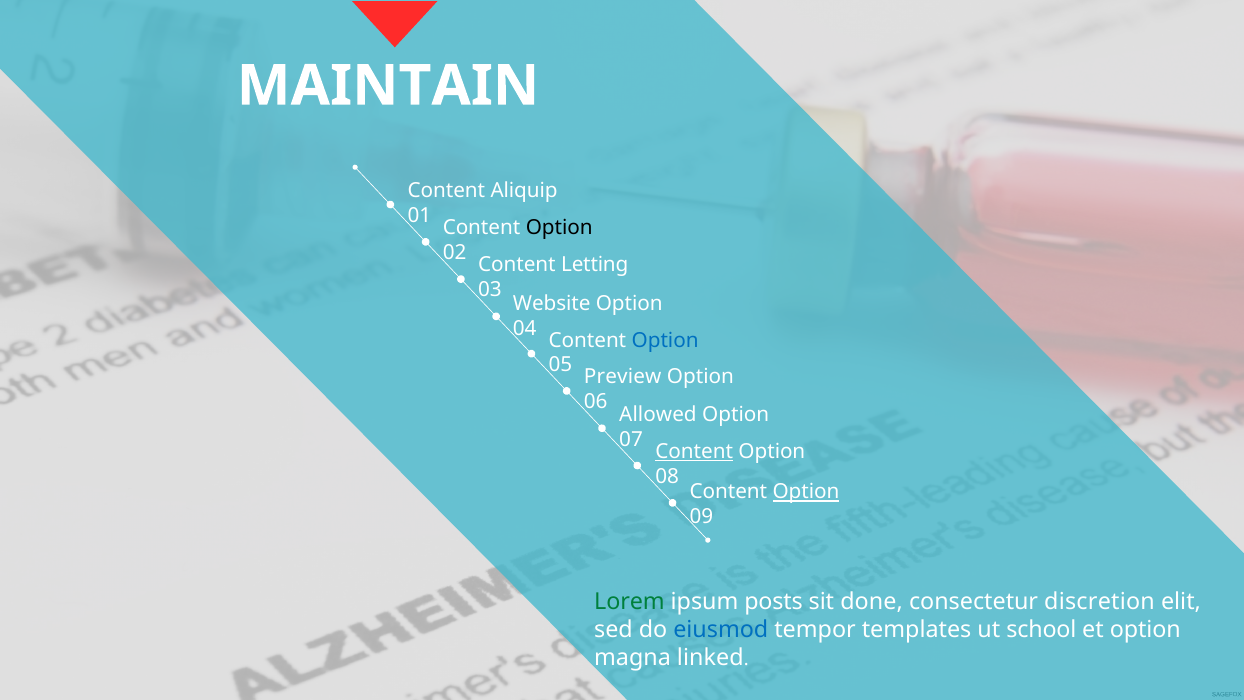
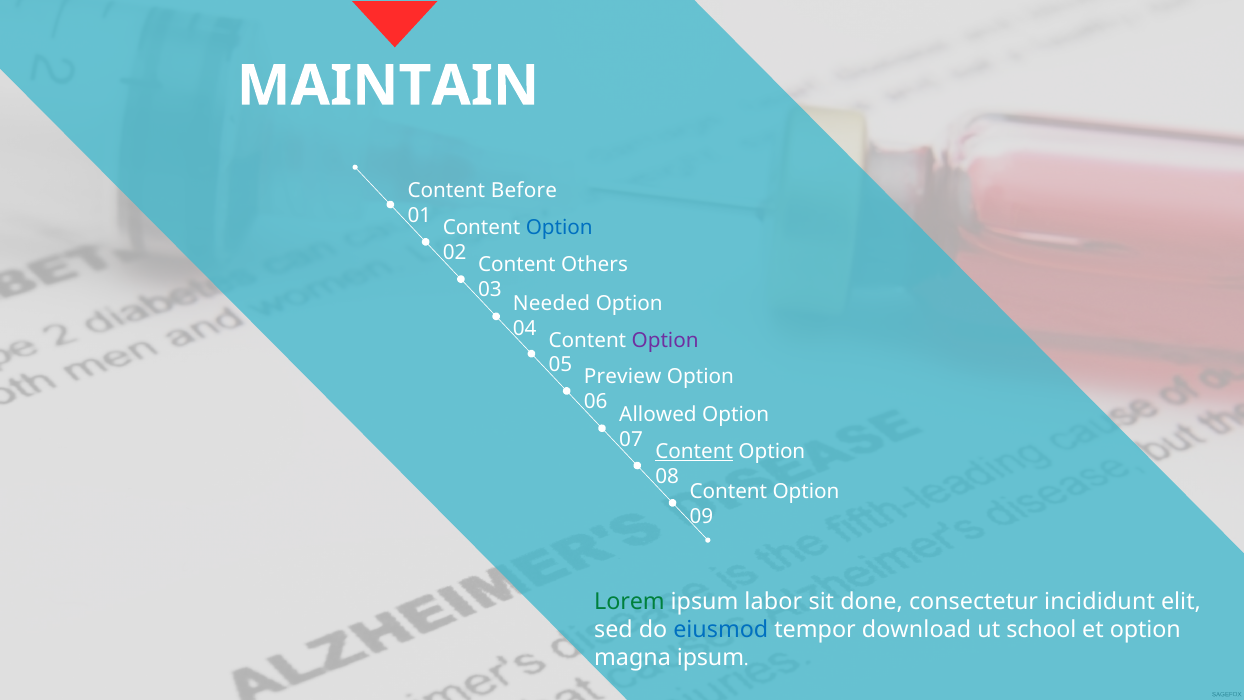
Aliquip: Aliquip -> Before
Option at (559, 228) colour: black -> blue
Letting: Letting -> Others
Website: Website -> Needed
Option at (665, 340) colour: blue -> purple
Option at (806, 492) underline: present -> none
posts: posts -> labor
discretion: discretion -> incididunt
templates: templates -> download
magna linked: linked -> ipsum
